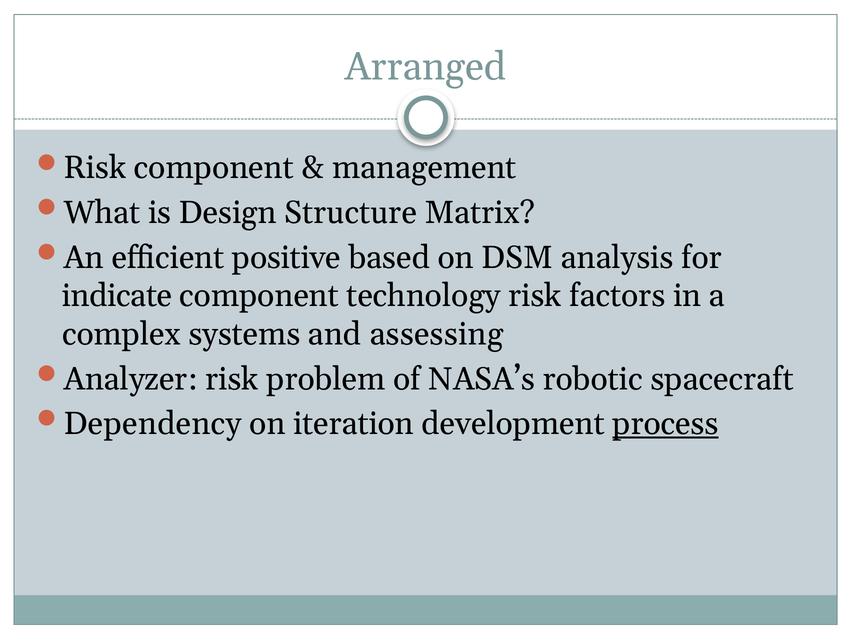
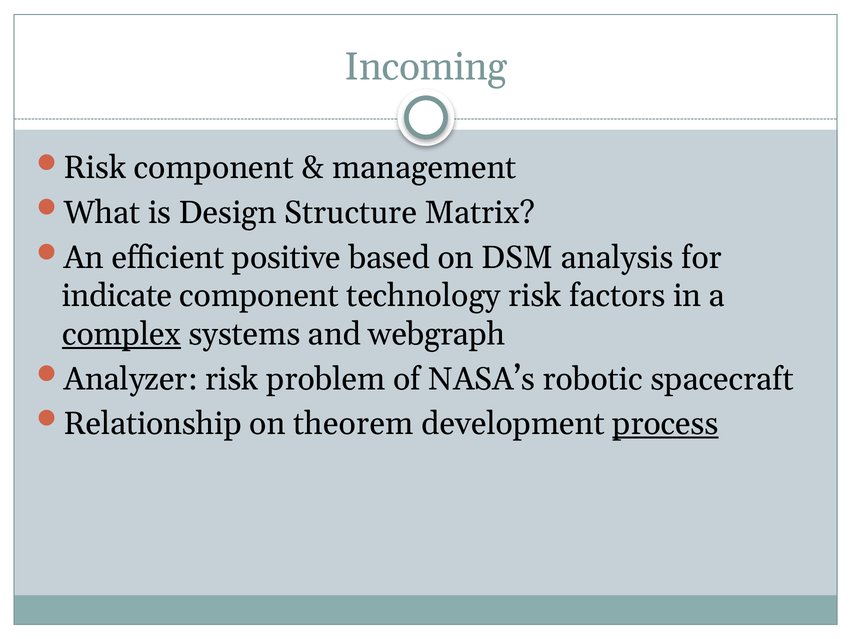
Arranged: Arranged -> Incoming
complex underline: none -> present
assessing: assessing -> webgraph
Dependency: Dependency -> Relationship
iteration: iteration -> theorem
